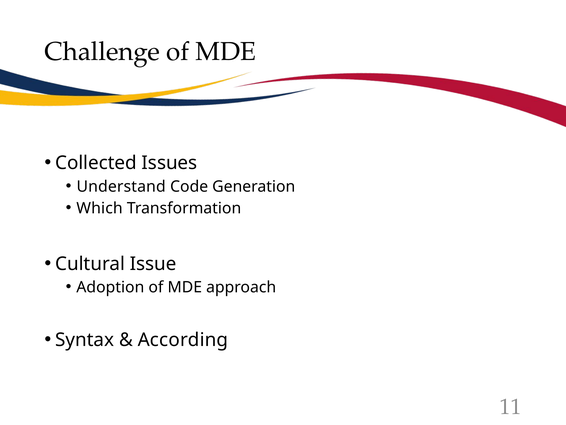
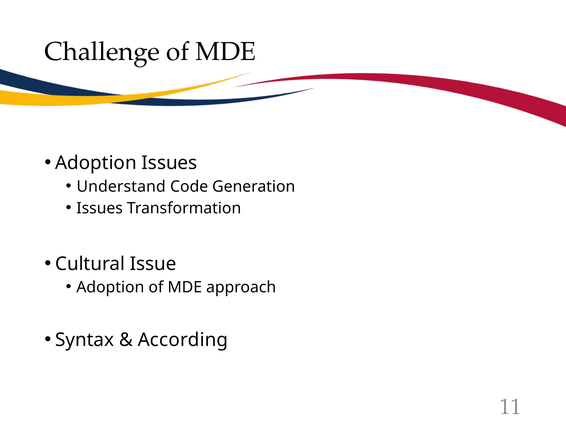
Collected at (96, 163): Collected -> Adoption
Which at (100, 208): Which -> Issues
